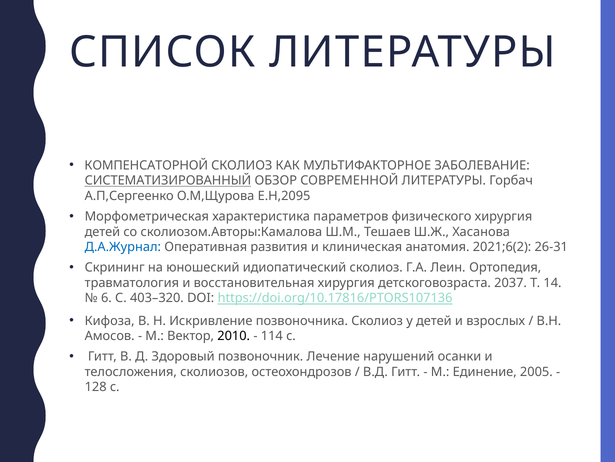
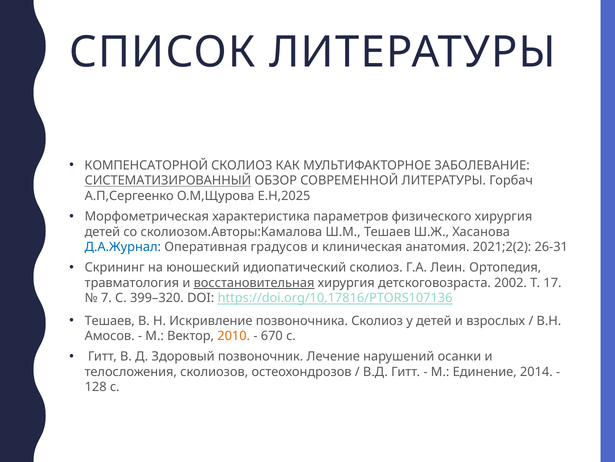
Е.Н,2095: Е.Н,2095 -> Е.Н,2025
развития: развития -> градусов
2021;6(2: 2021;6(2 -> 2021;2(2
восстановительная underline: none -> present
2037: 2037 -> 2002
14: 14 -> 17
6: 6 -> 7
403–320: 403–320 -> 399–320
Кифоза at (110, 320): Кифоза -> Тешаев
2010 colour: black -> orange
114: 114 -> 670
2005: 2005 -> 2014
